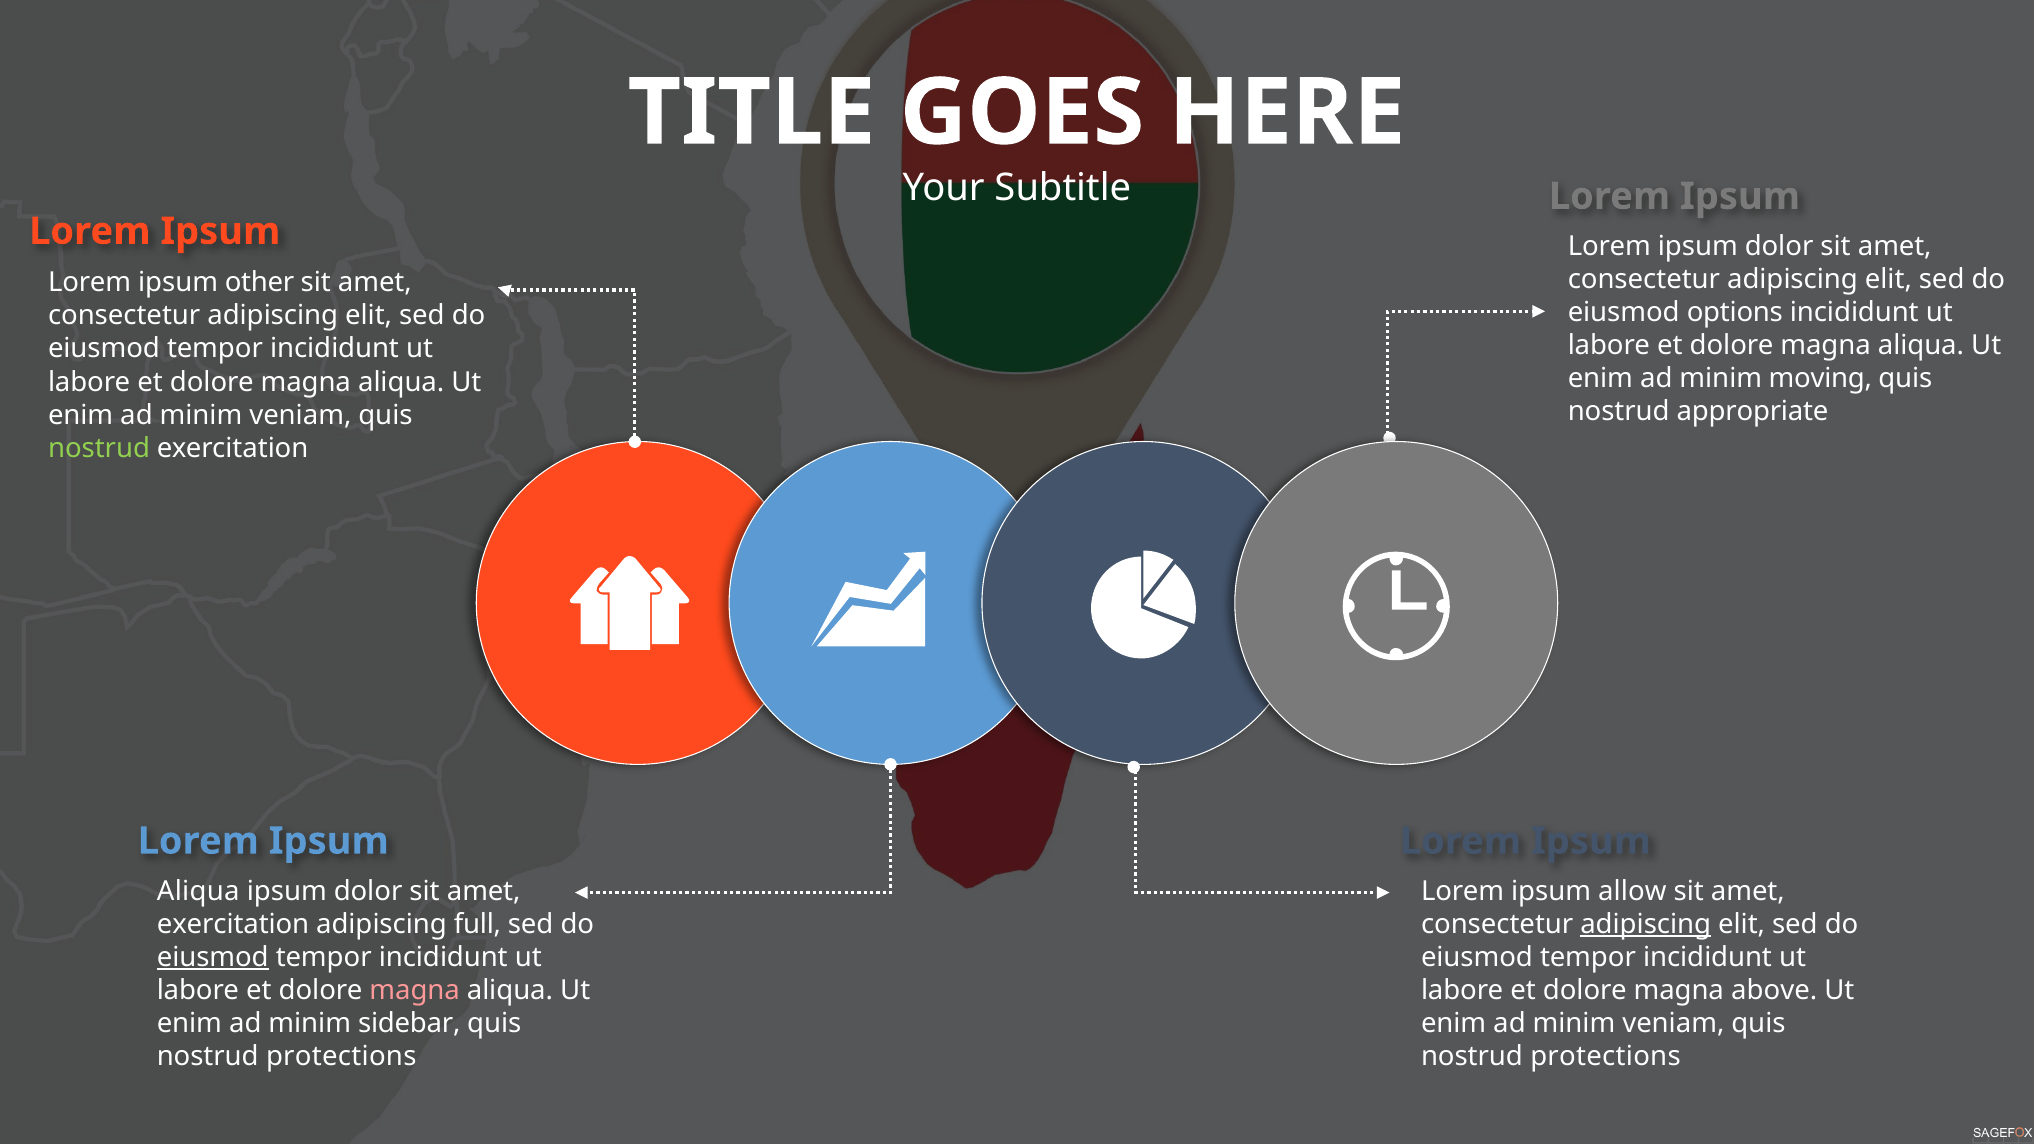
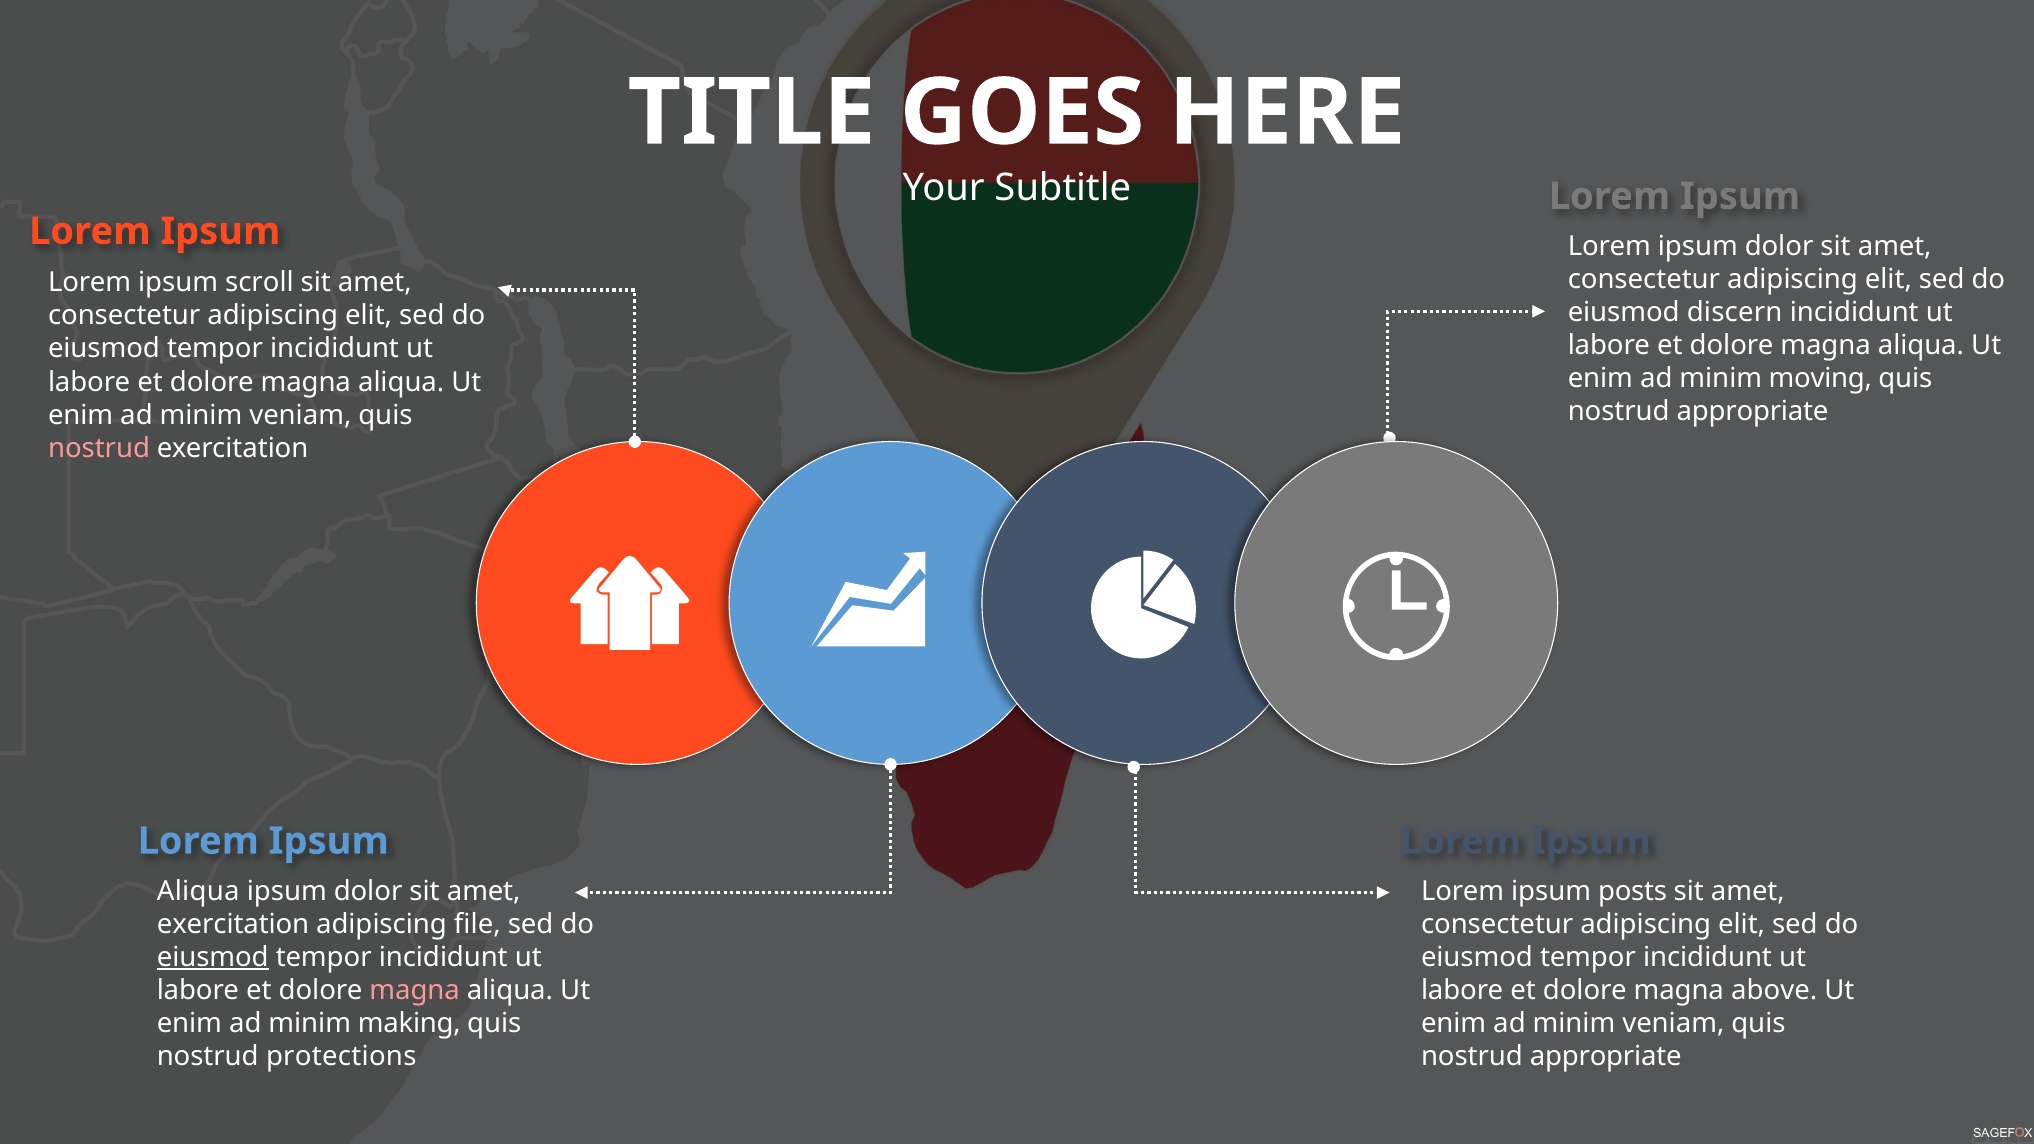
other: other -> scroll
options: options -> discern
nostrud at (99, 448) colour: light green -> pink
allow: allow -> posts
full: full -> file
adipiscing at (1646, 924) underline: present -> none
sidebar: sidebar -> making
protections at (1605, 1057): protections -> appropriate
